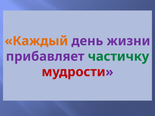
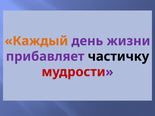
частичку colour: green -> black
